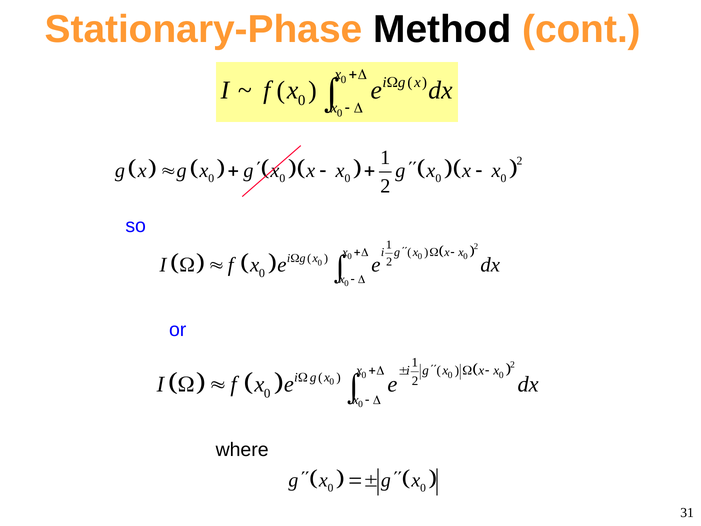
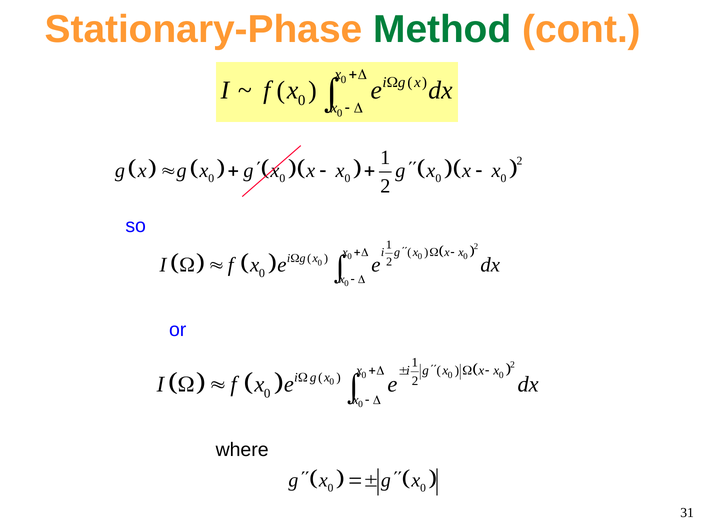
Method colour: black -> green
